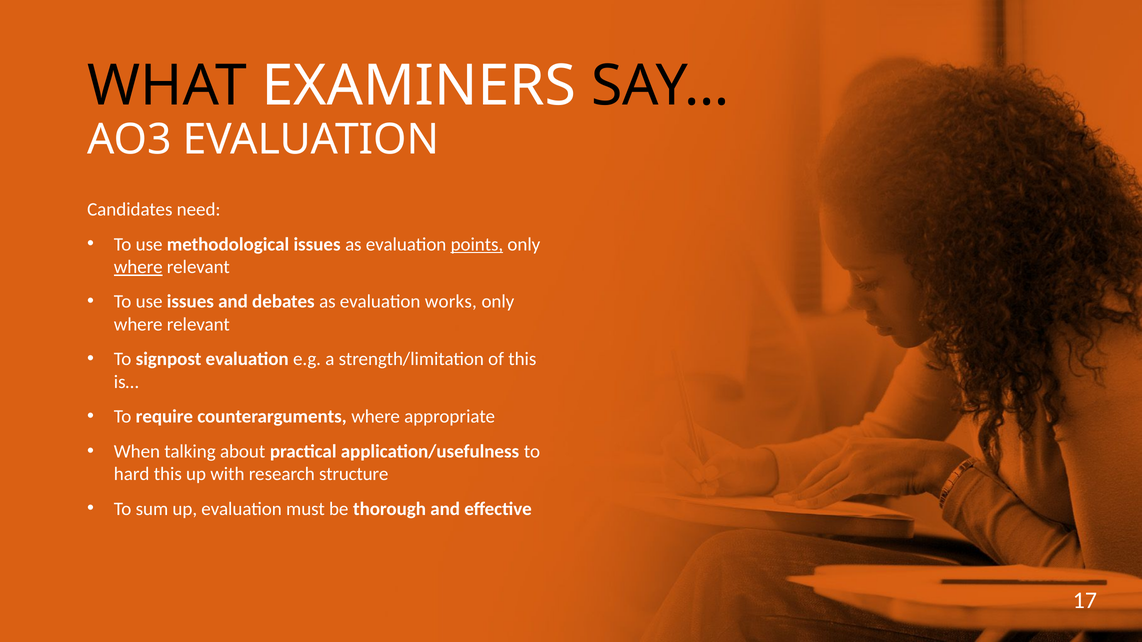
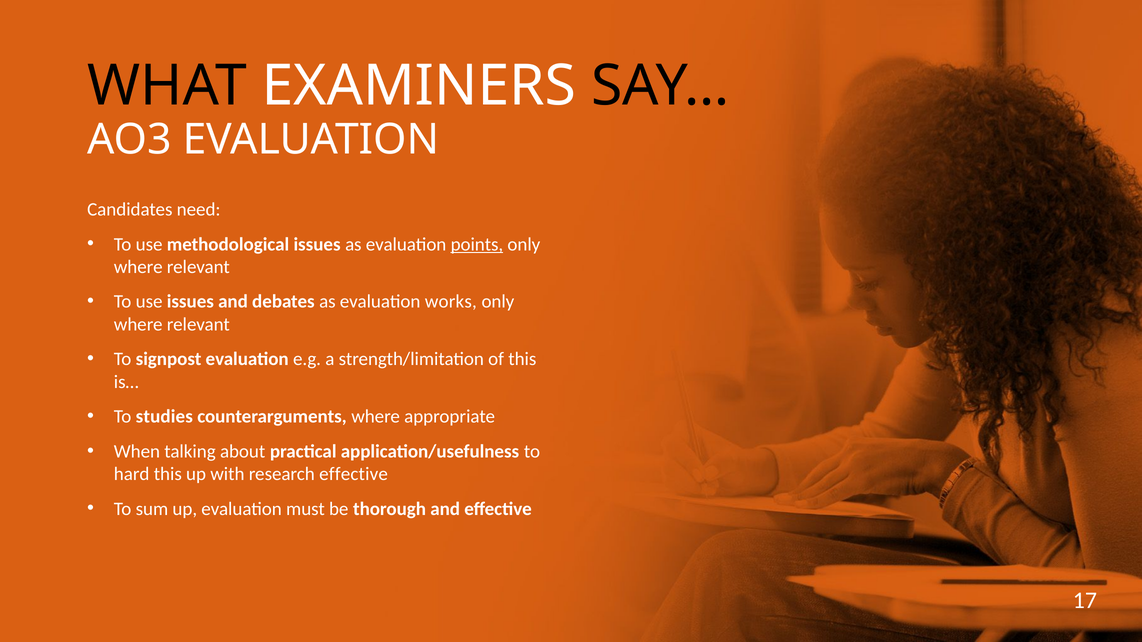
where at (138, 267) underline: present -> none
require: require -> studies
research structure: structure -> effective
